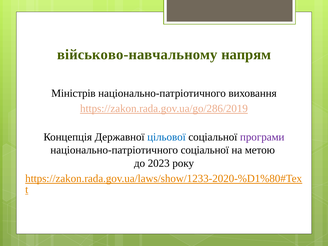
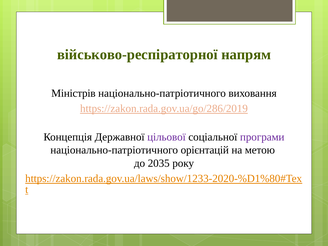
військово-навчальному: військово-навчальному -> військово-респіраторної
цільової colour: blue -> purple
національно-патріотичного соціальної: соціальної -> орієнтацій
2023: 2023 -> 2035
